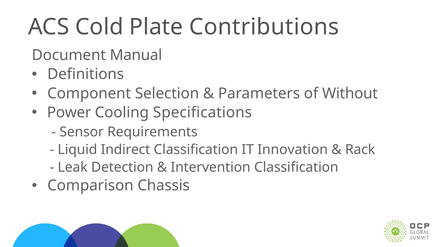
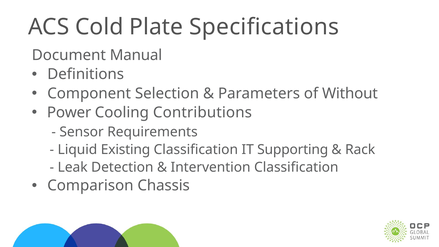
Contributions: Contributions -> Specifications
Specifications: Specifications -> Contributions
Indirect: Indirect -> Existing
Innovation: Innovation -> Supporting
